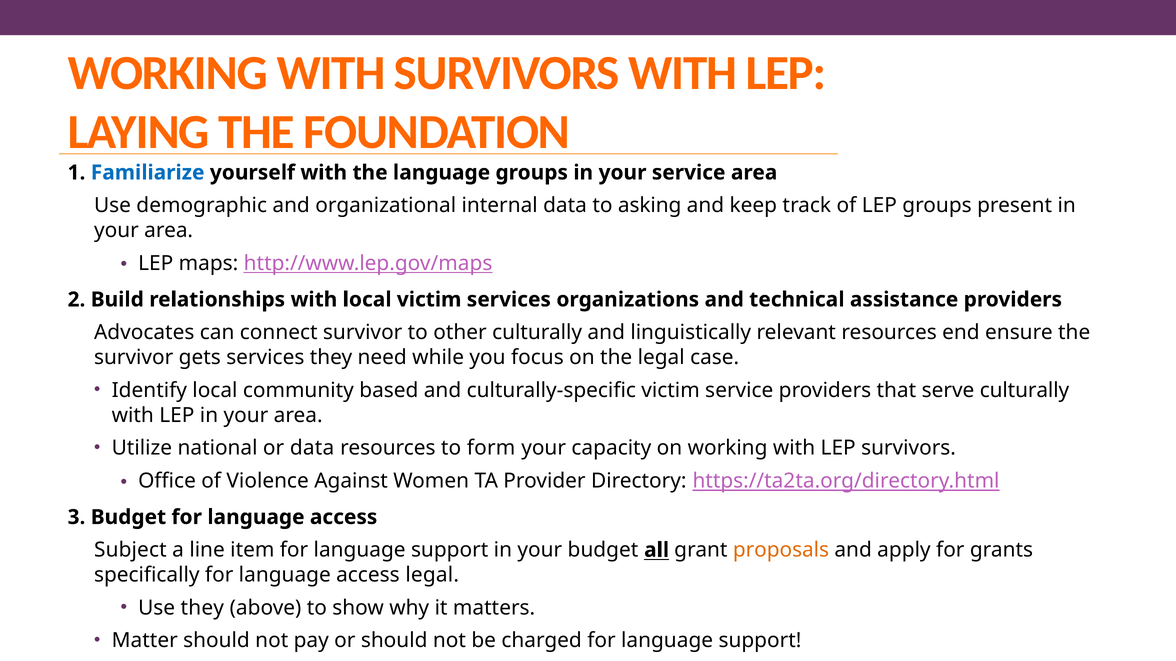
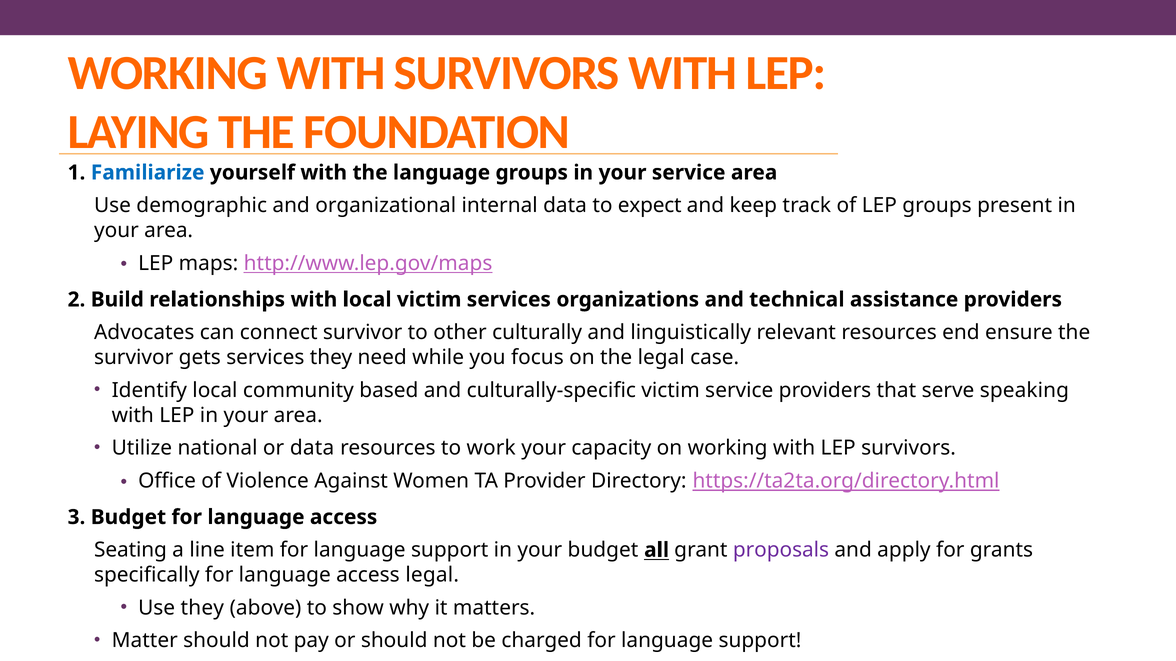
asking: asking -> expect
serve culturally: culturally -> speaking
form: form -> work
Subject: Subject -> Seating
proposals colour: orange -> purple
